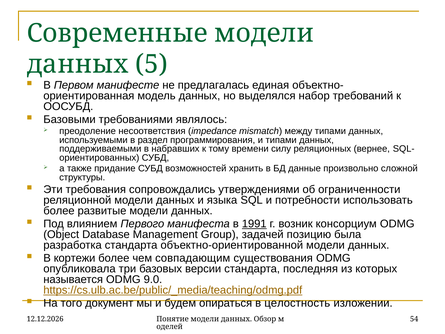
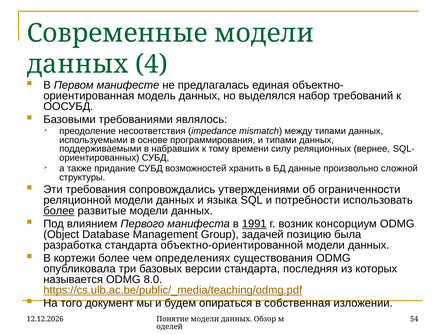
5: 5 -> 4
раздел: раздел -> основе
более at (59, 211) underline: none -> present
совпадающим: совпадающим -> определениях
9.0: 9.0 -> 8.0
целостность: целостность -> собственная
